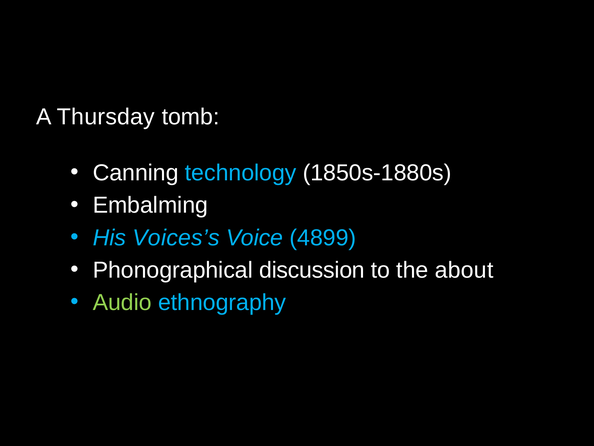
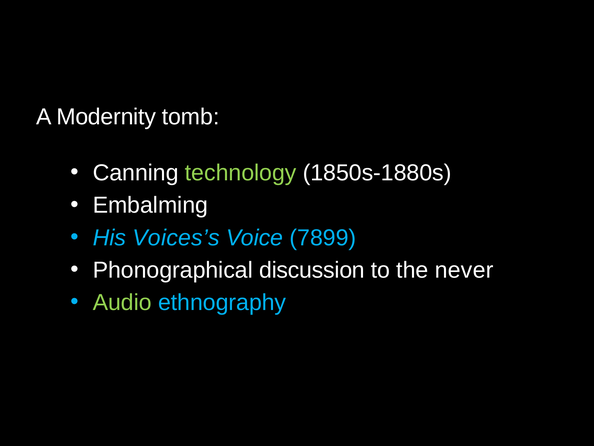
Thursday: Thursday -> Modernity
technology colour: light blue -> light green
4899: 4899 -> 7899
about: about -> never
